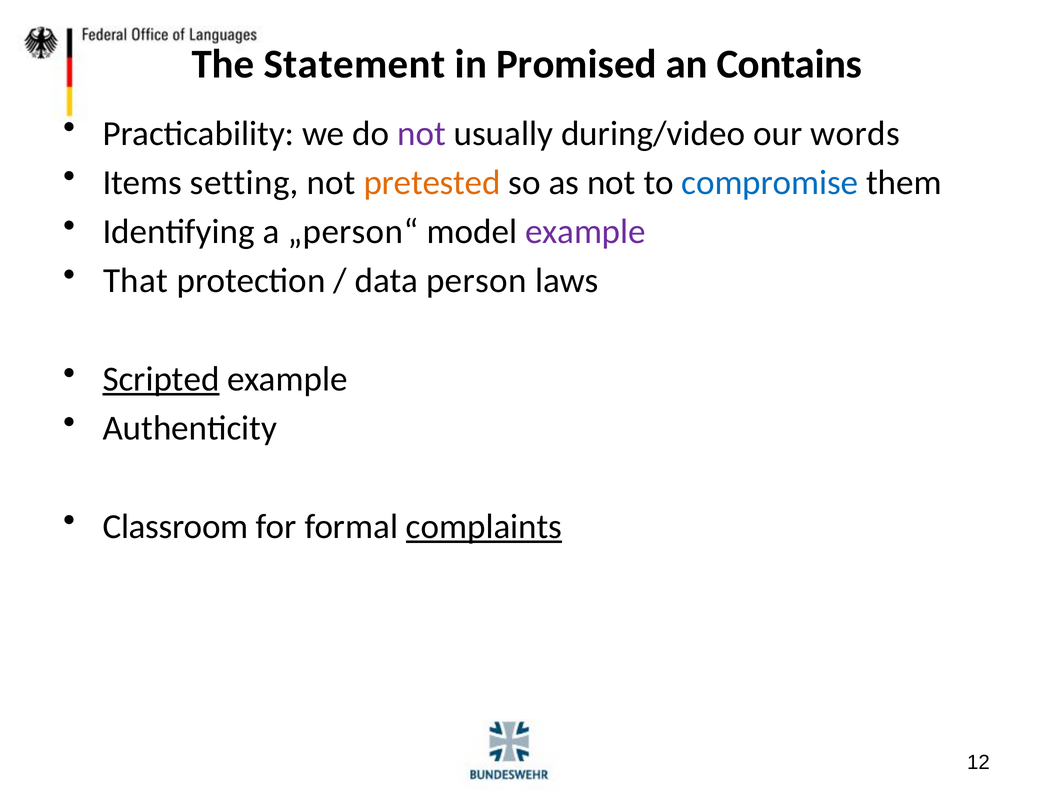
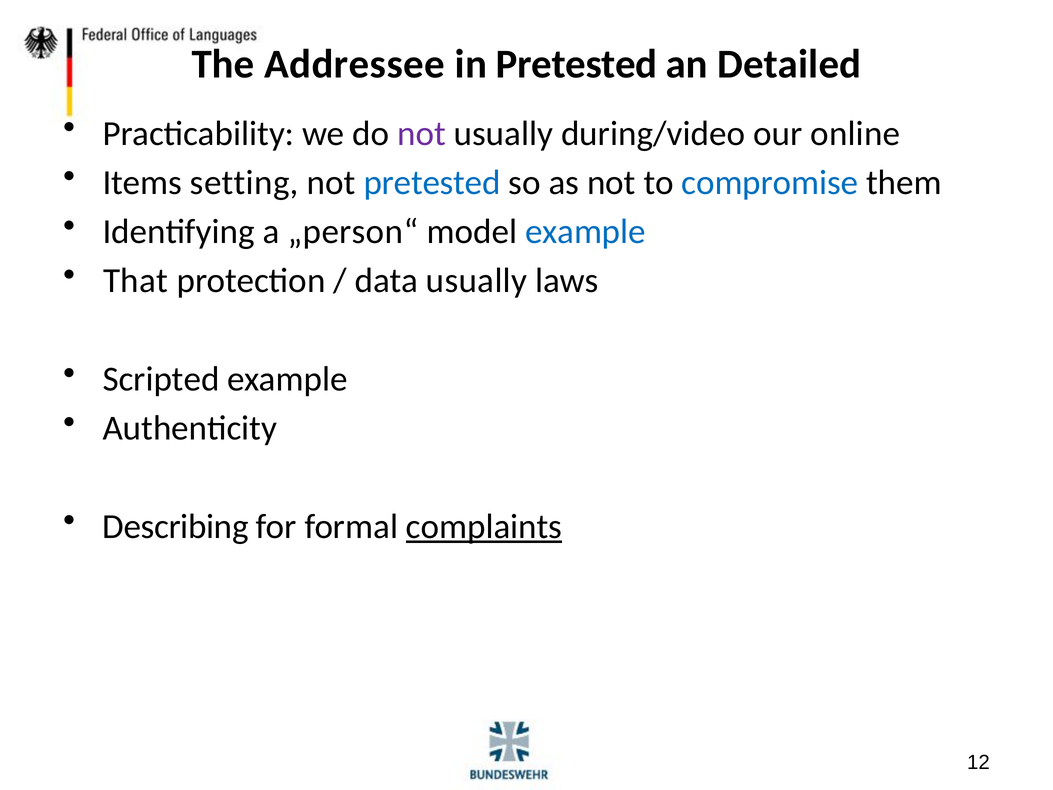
Statement: Statement -> Addressee
in Promised: Promised -> Pretested
Contains: Contains -> Detailed
words: words -> online
pretested at (432, 183) colour: orange -> blue
example at (585, 232) colour: purple -> blue
data person: person -> usually
Scripted underline: present -> none
Classroom: Classroom -> Describing
